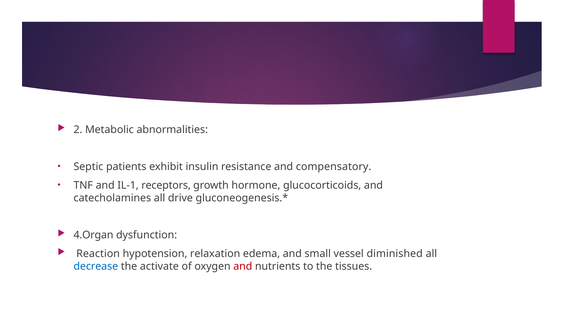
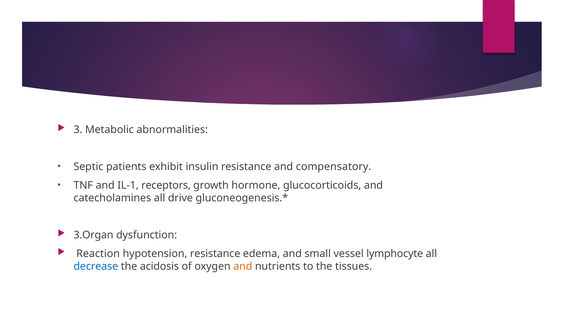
2: 2 -> 3
4.Organ: 4.Organ -> 3.Organ
hypotension relaxation: relaxation -> resistance
diminished: diminished -> lymphocyte
activate: activate -> acidosis
and at (243, 266) colour: red -> orange
